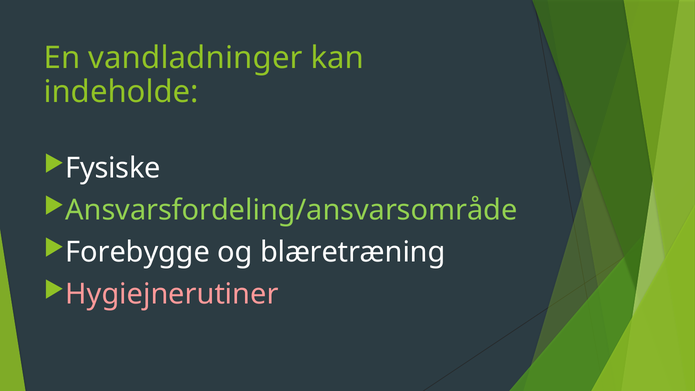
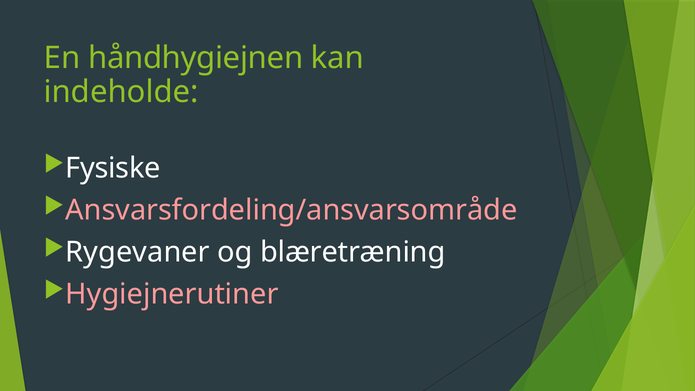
vandladninger: vandladninger -> håndhygiejnen
Ansvarsfordeling/ansvarsområde colour: light green -> pink
Forebygge: Forebygge -> Rygevaner
